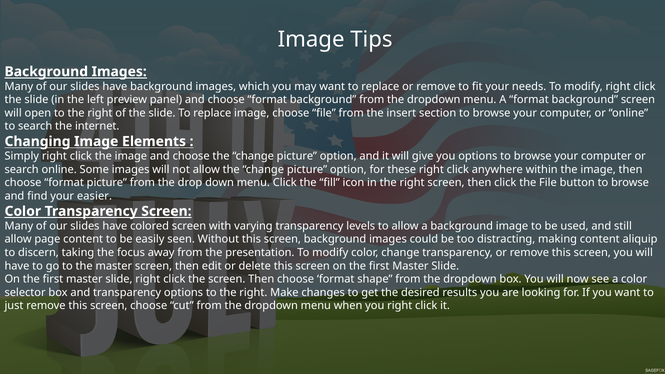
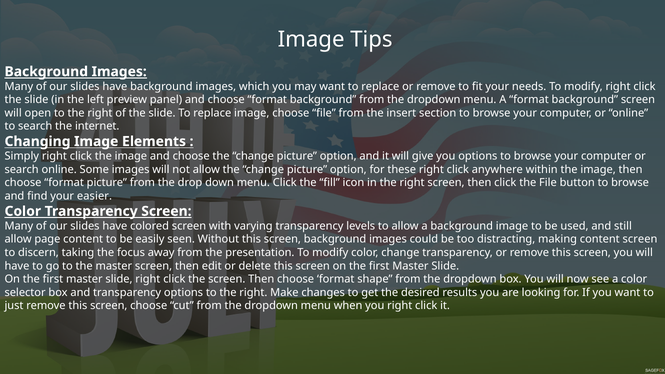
content aliquip: aliquip -> screen
